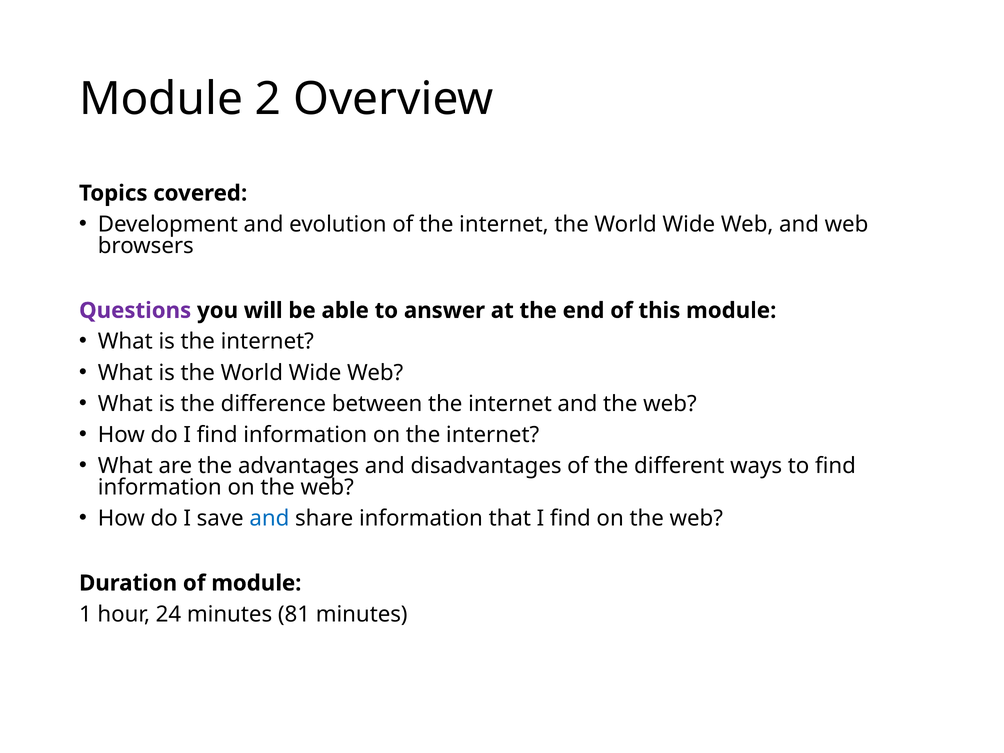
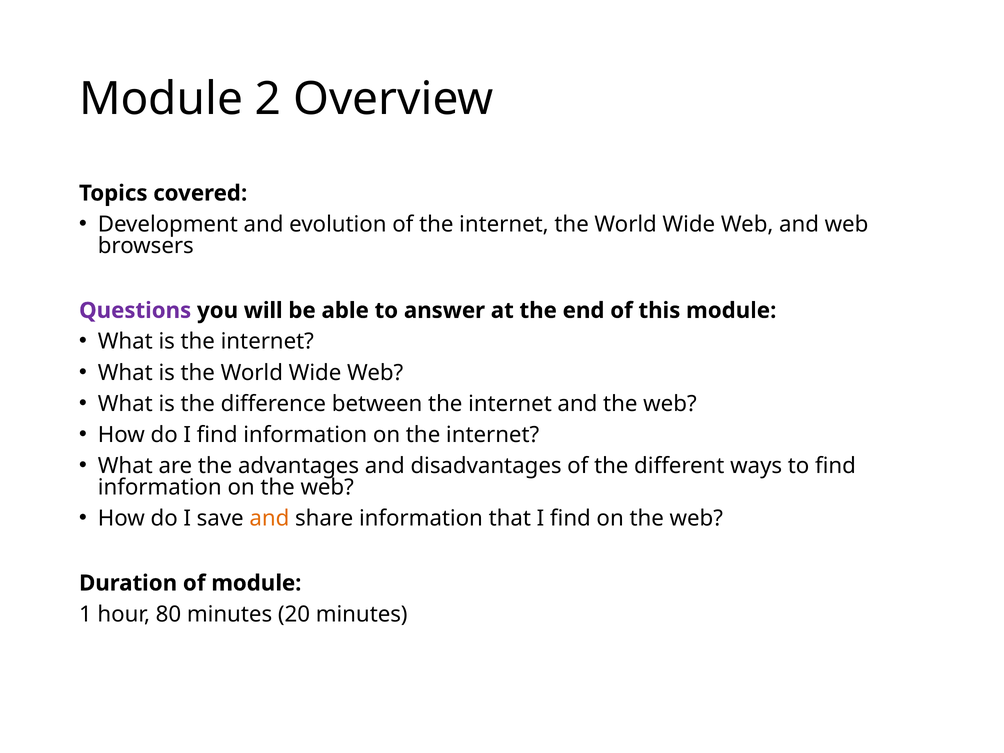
and at (269, 519) colour: blue -> orange
24: 24 -> 80
81: 81 -> 20
